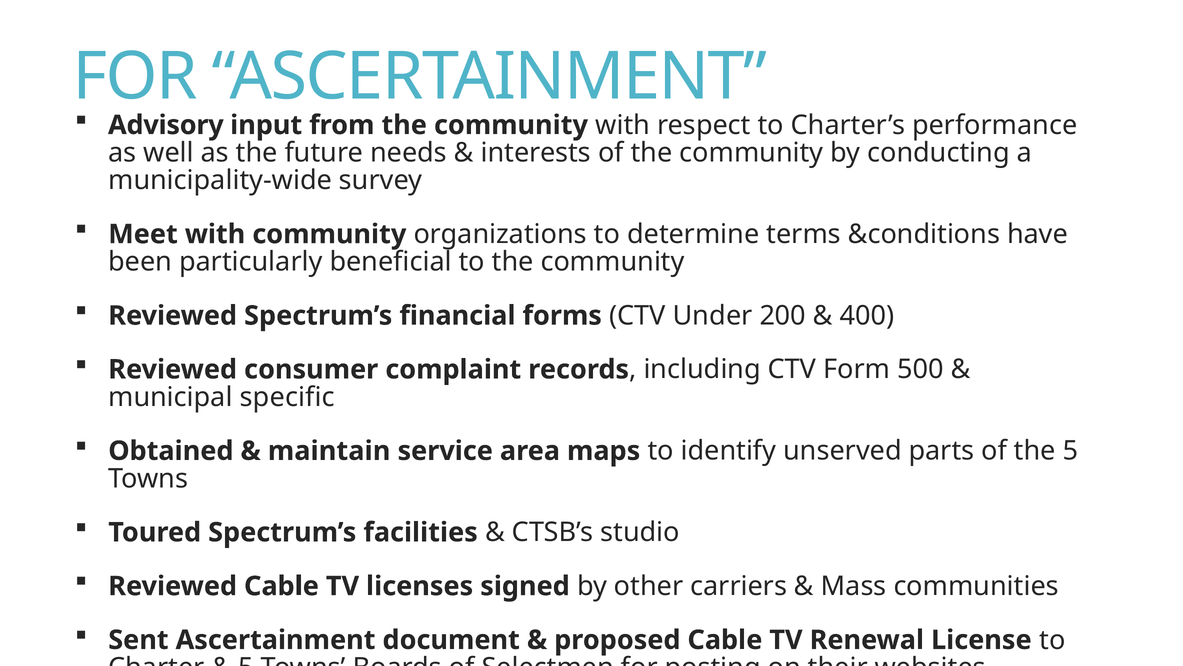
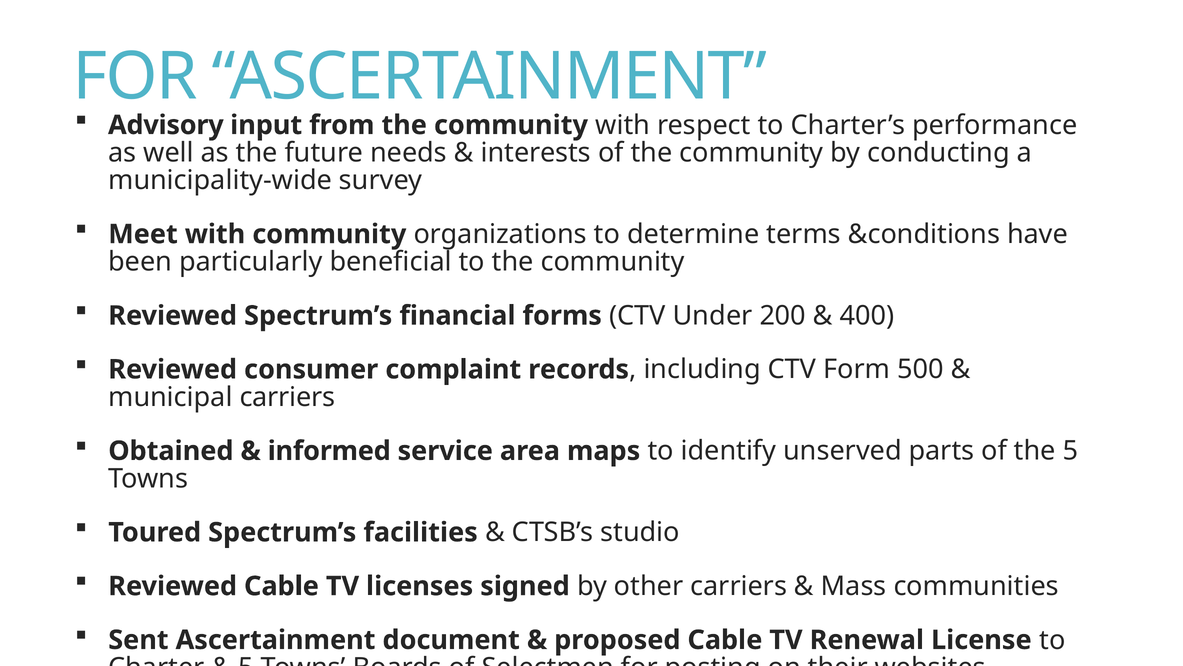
municipal specific: specific -> carriers
maintain: maintain -> informed
